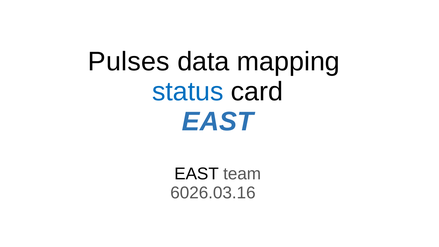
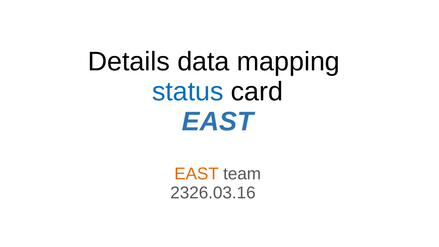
Pulses: Pulses -> Details
EAST at (197, 174) colour: black -> orange
6026.03.16: 6026.03.16 -> 2326.03.16
